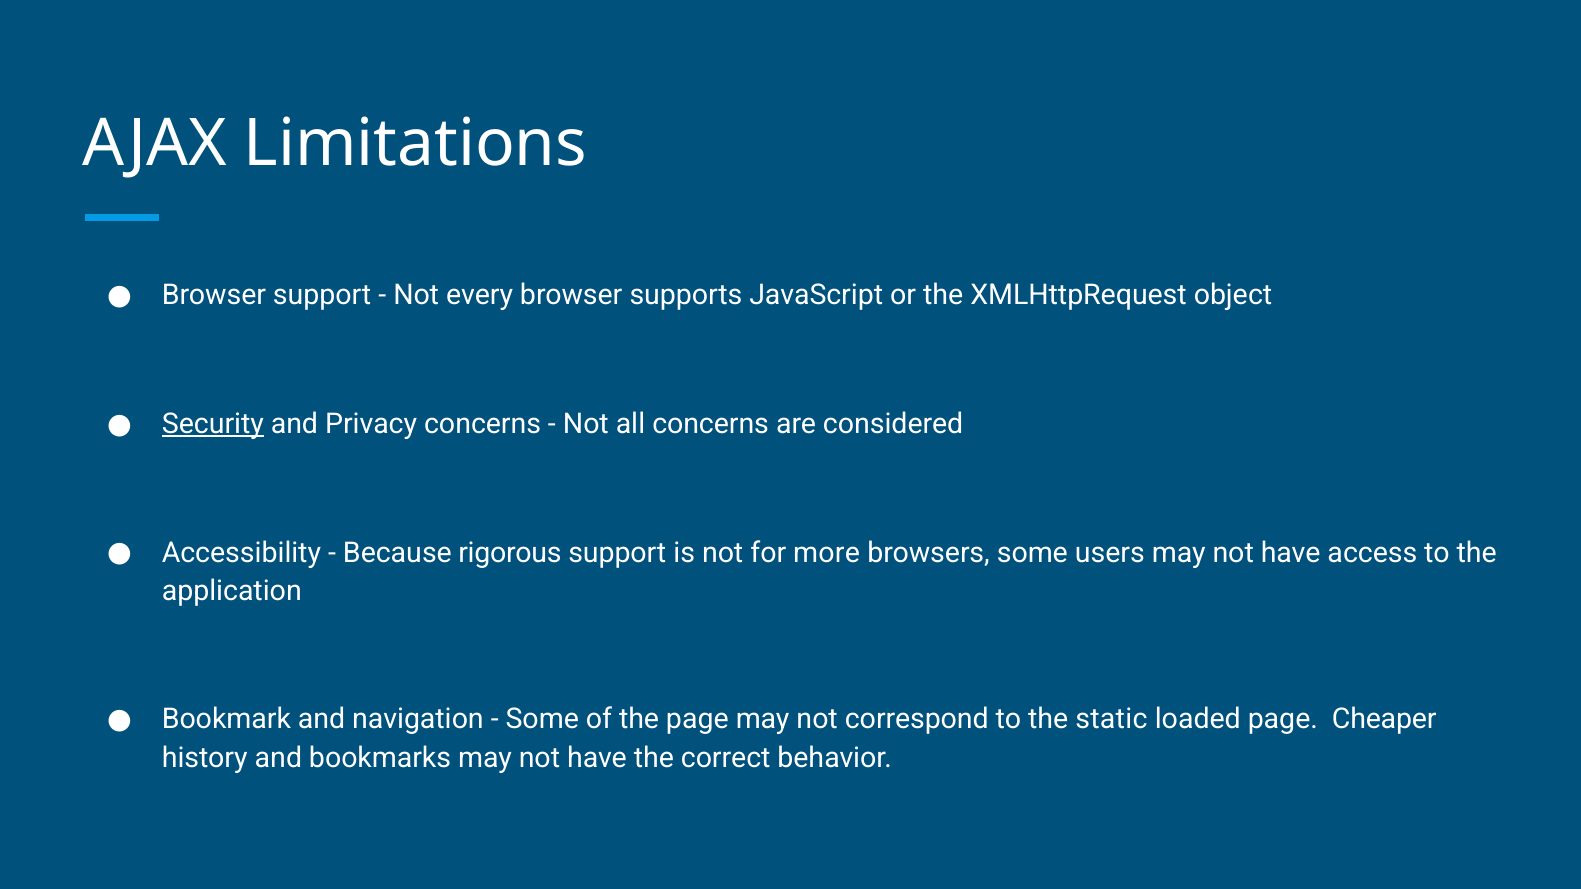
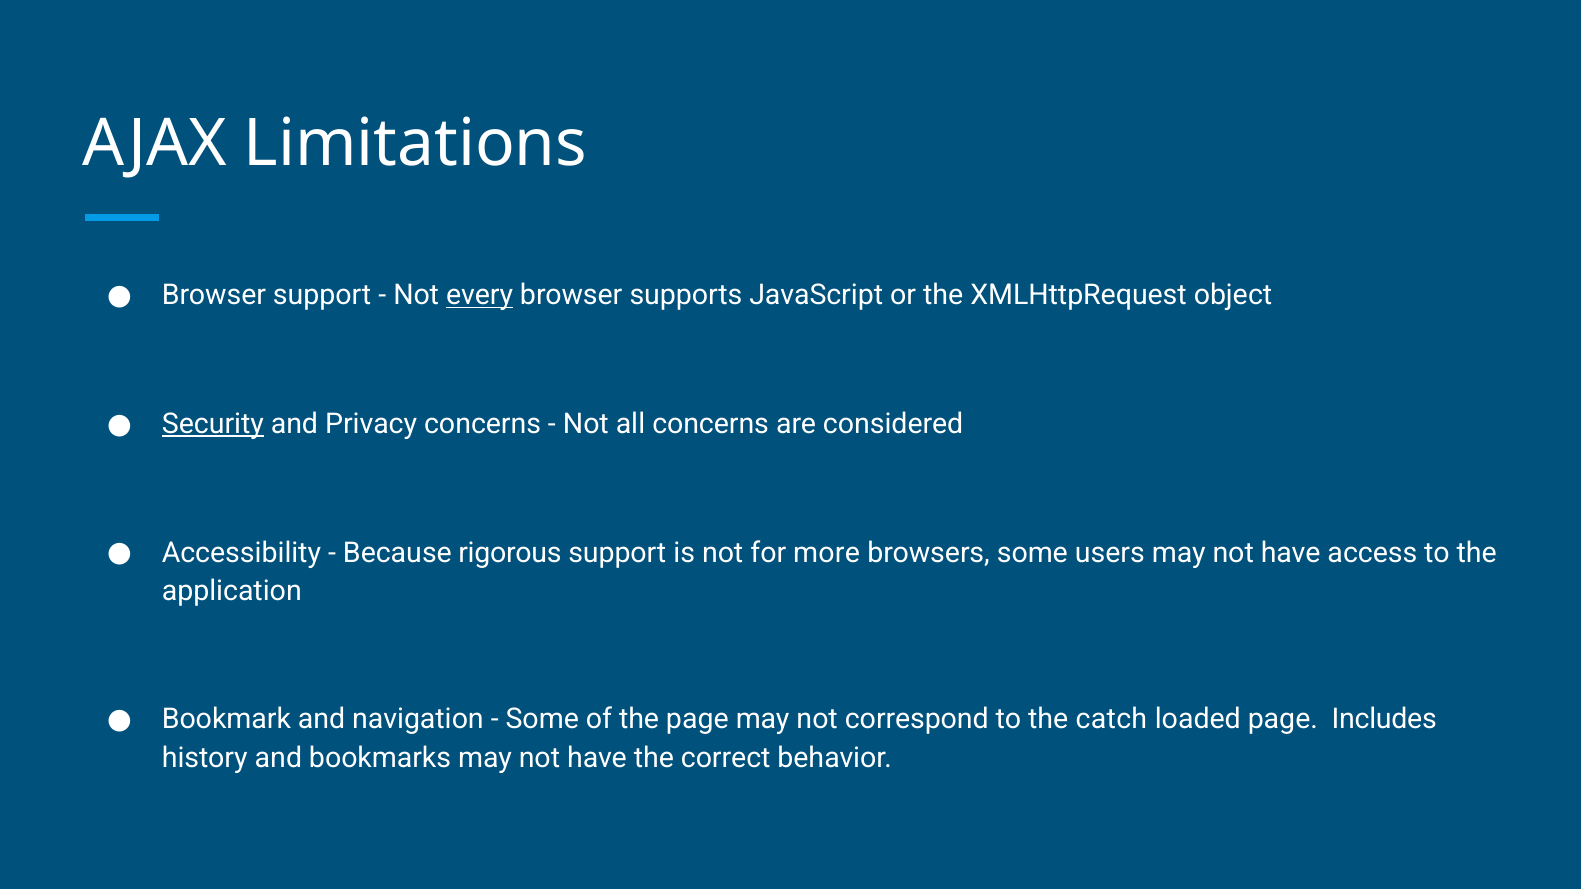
every underline: none -> present
static: static -> catch
Cheaper: Cheaper -> Includes
